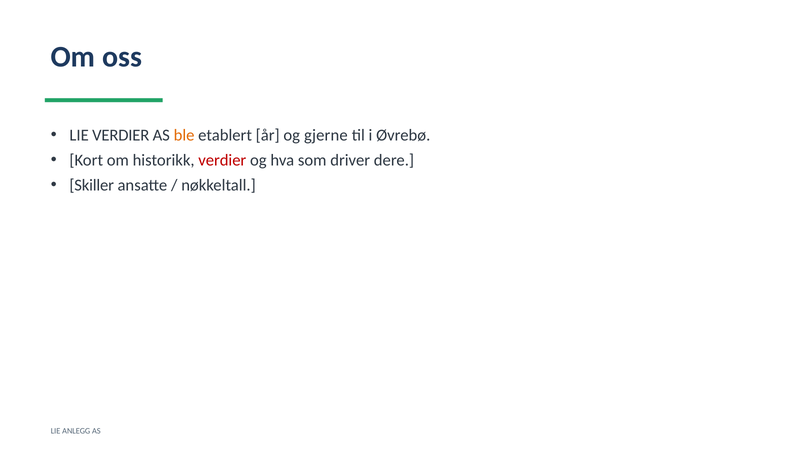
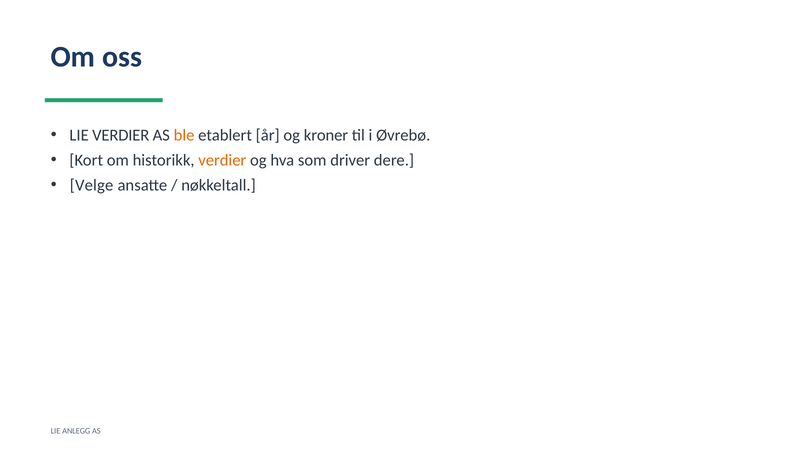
gjerne: gjerne -> kroner
verdier at (222, 160) colour: red -> orange
Skiller: Skiller -> Velge
